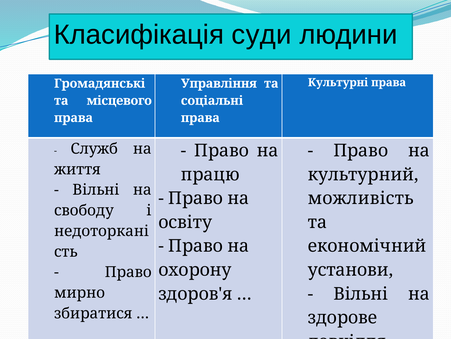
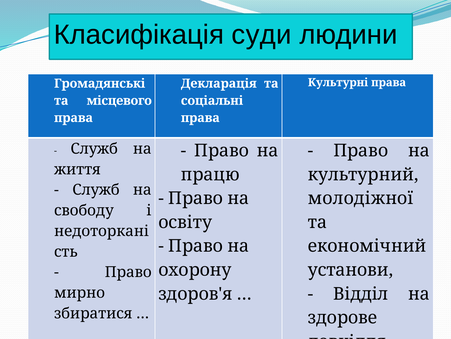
Управління: Управління -> Декларація
Вільні at (96, 190): Вільні -> Служб
можливість: можливість -> молодіжної
Вільні at (361, 293): Вільні -> Відділ
